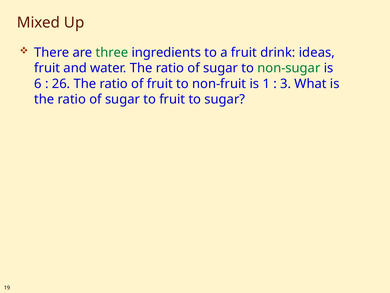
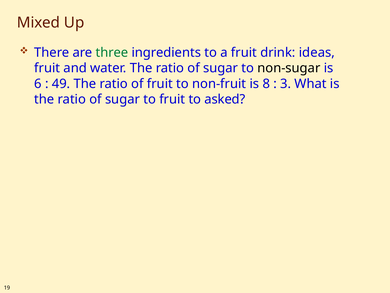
non-sugar colour: green -> black
26: 26 -> 49
1: 1 -> 8
to sugar: sugar -> asked
